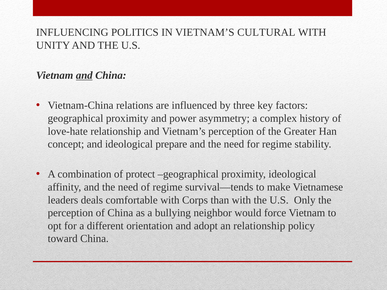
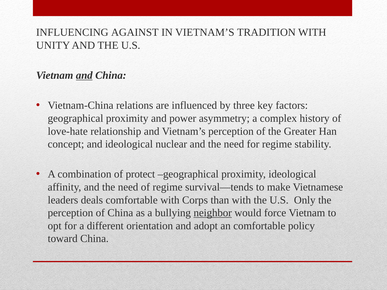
POLITICS: POLITICS -> AGAINST
CULTURAL: CULTURAL -> TRADITION
prepare: prepare -> nuclear
neighbor underline: none -> present
an relationship: relationship -> comfortable
